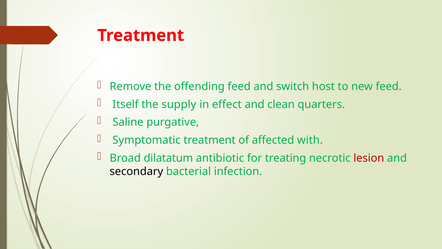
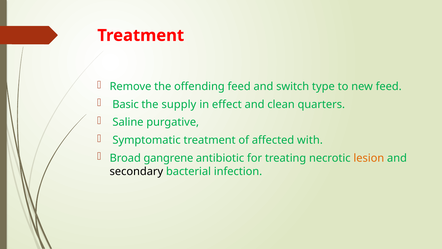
host: host -> type
Itself: Itself -> Basic
dilatatum: dilatatum -> gangrene
lesion colour: red -> orange
